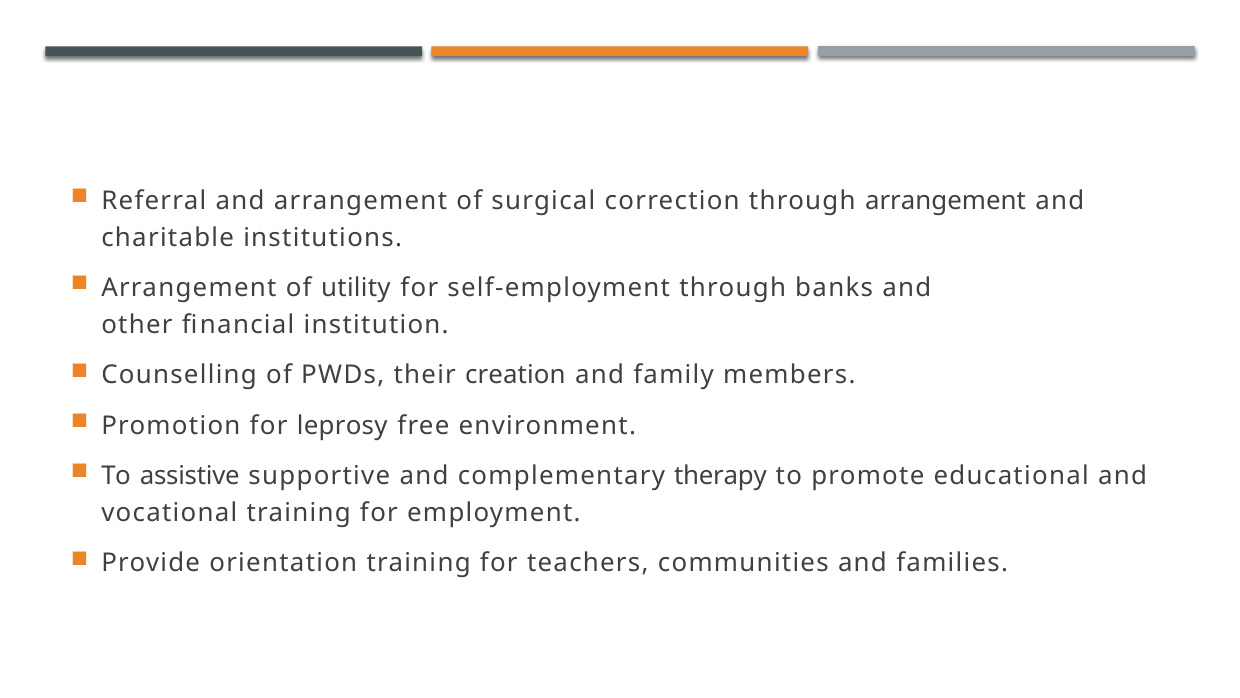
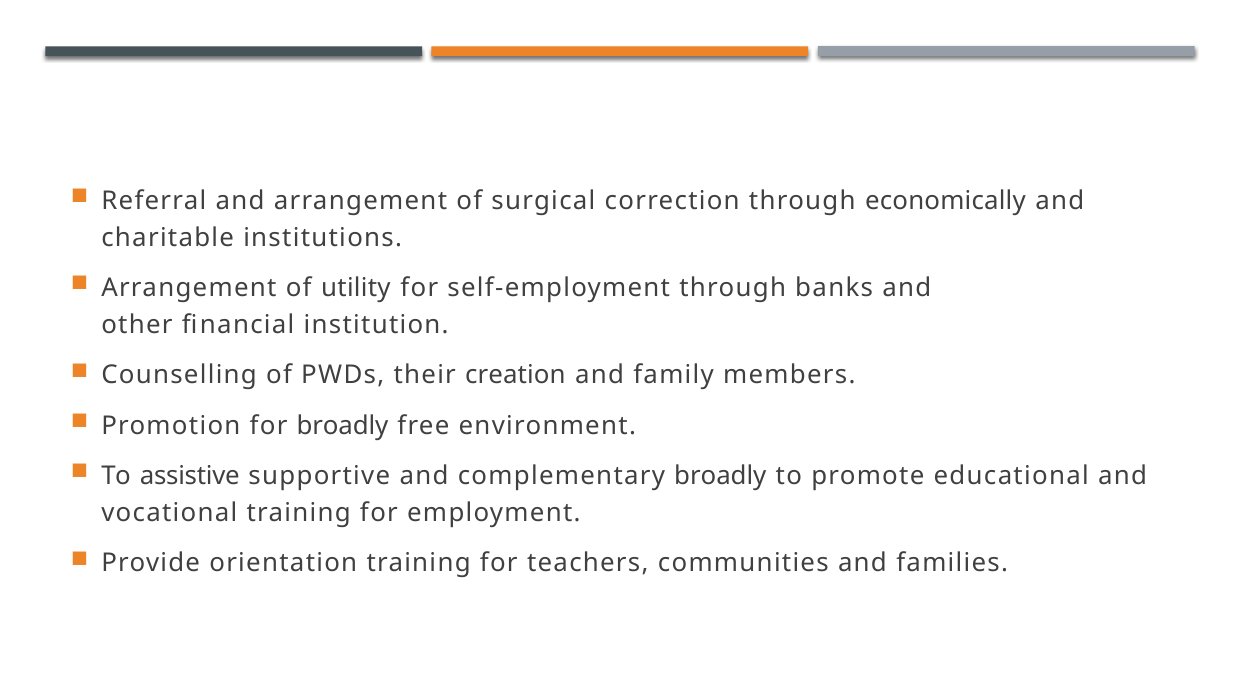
through arrangement: arrangement -> economically
for leprosy: leprosy -> broadly
complementary therapy: therapy -> broadly
